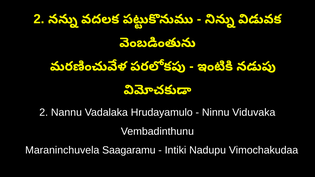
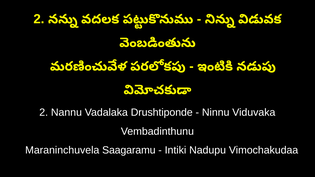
Hrudayamulo: Hrudayamulo -> Drushtiponde
